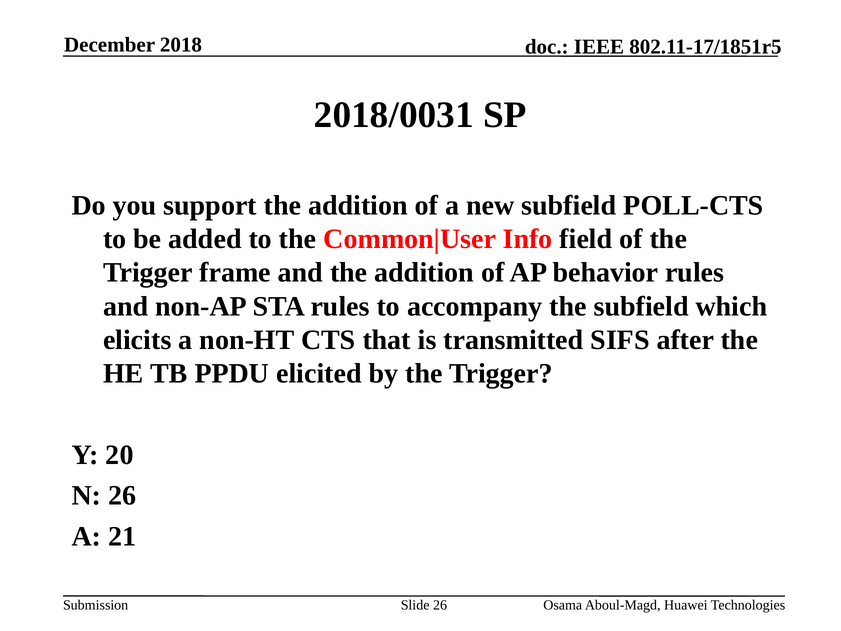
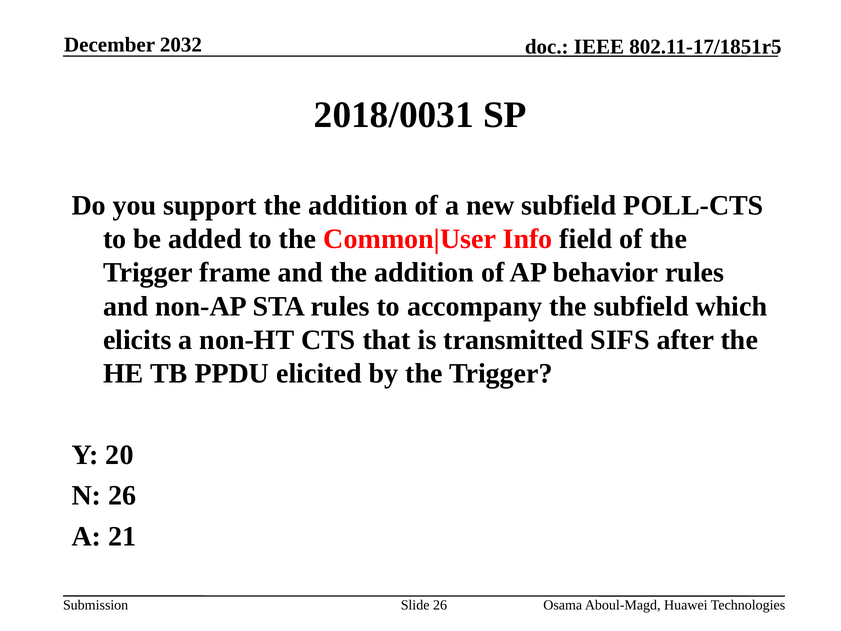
2018: 2018 -> 2032
